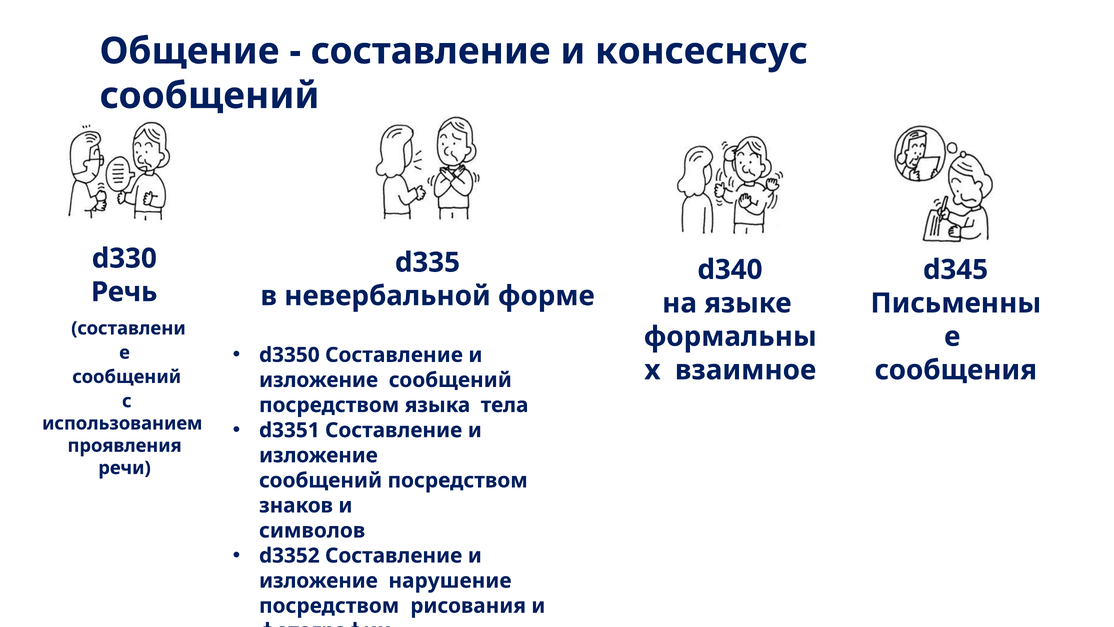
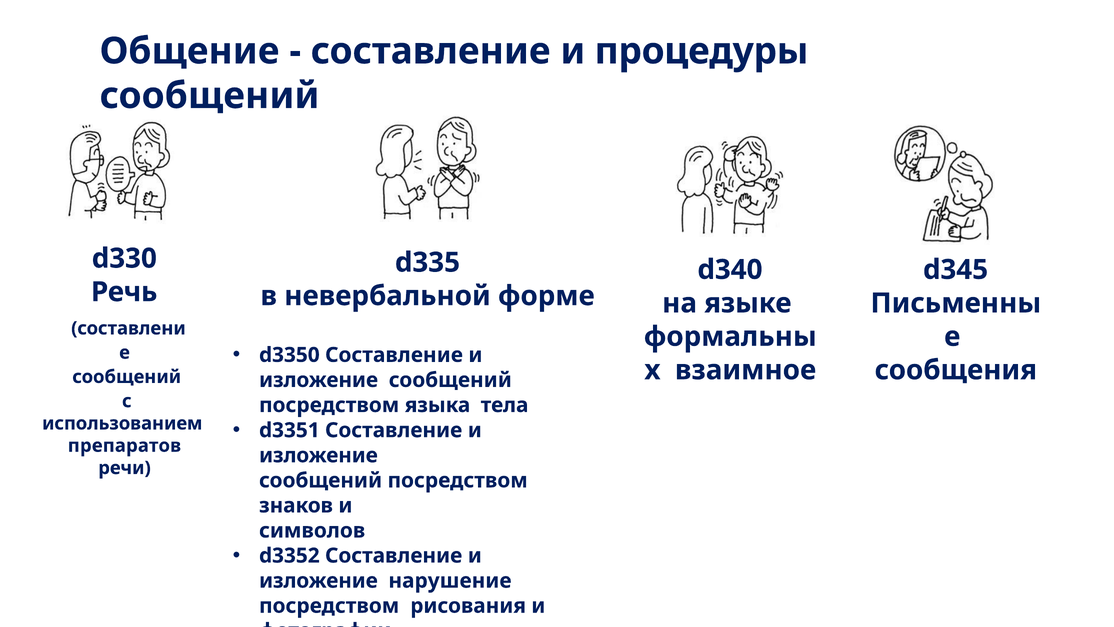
консеснсус: консеснсус -> процедуры
проявления: проявления -> препаратов
